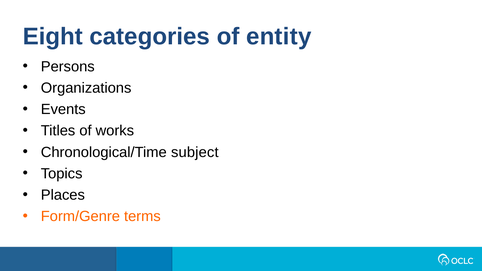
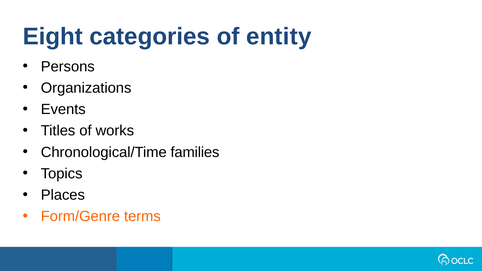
subject: subject -> families
